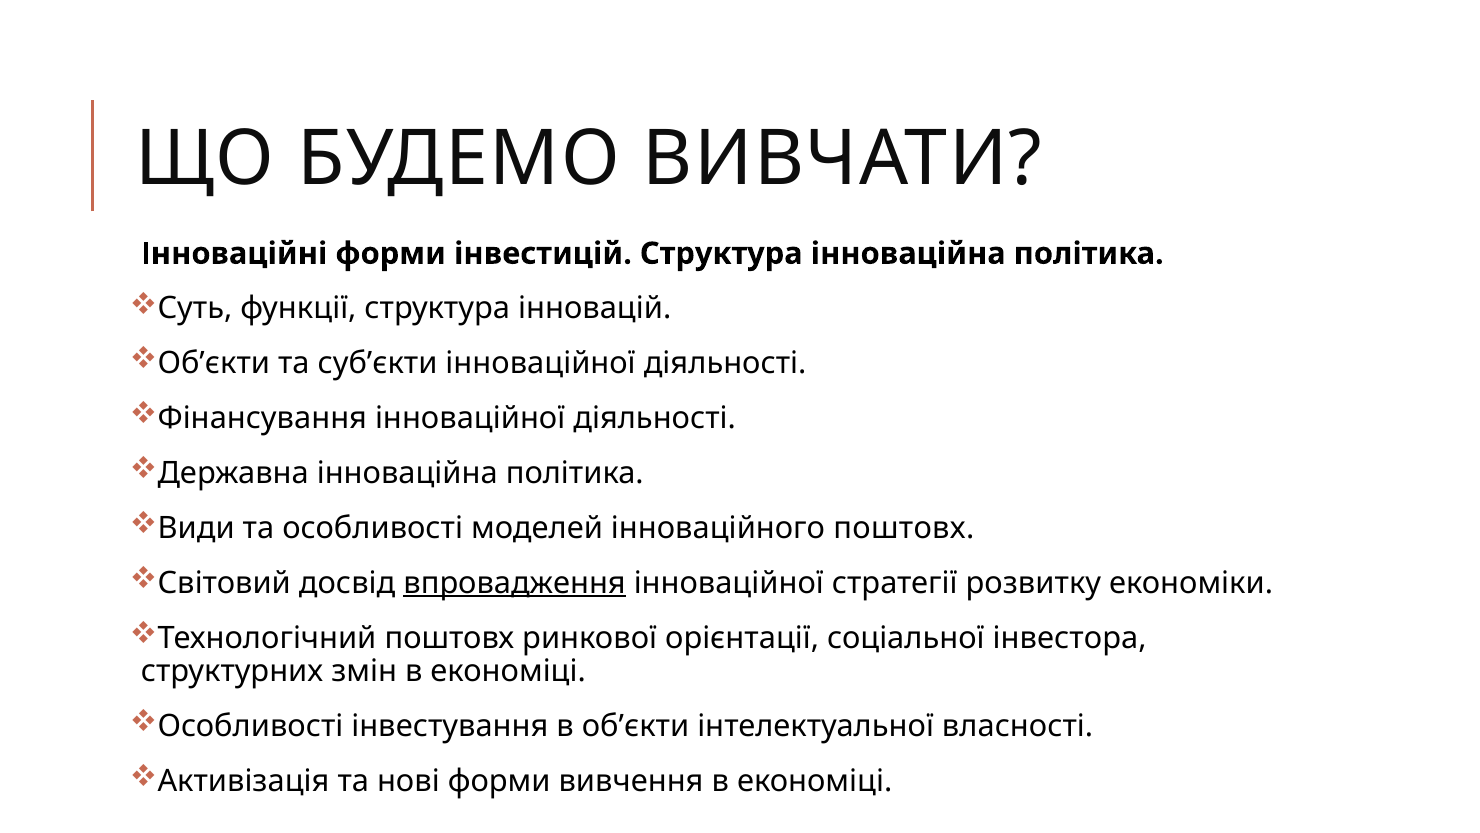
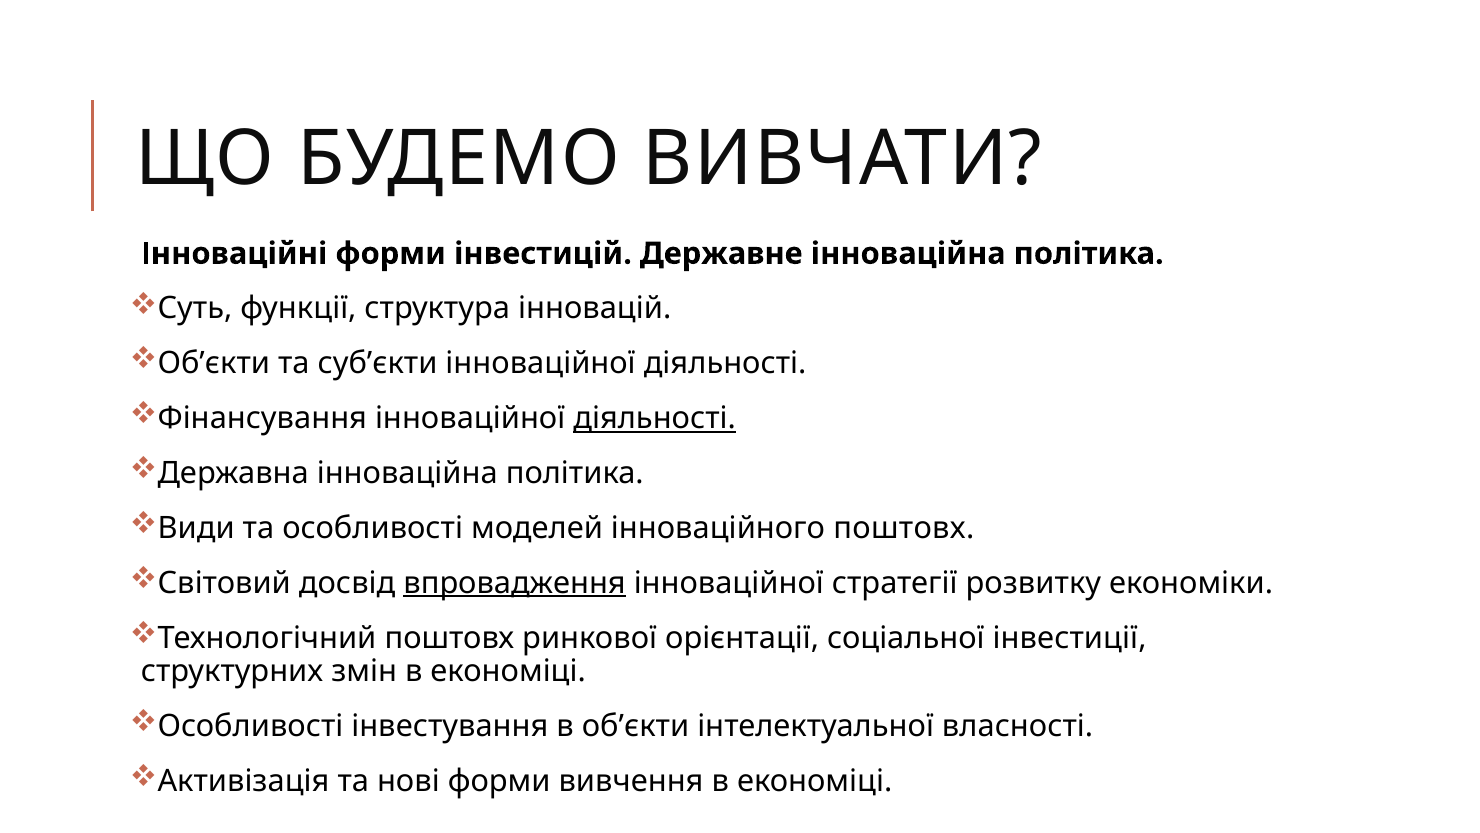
інвестицій Структура: Структура -> Державне
діяльності at (655, 418) underline: none -> present
інвестора: інвестора -> інвестиції
